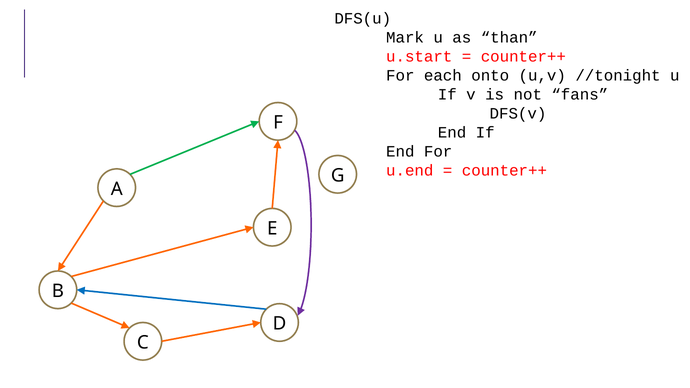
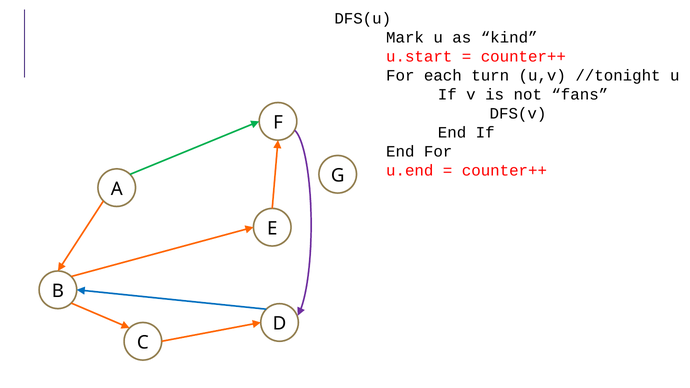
than: than -> kind
onto: onto -> turn
